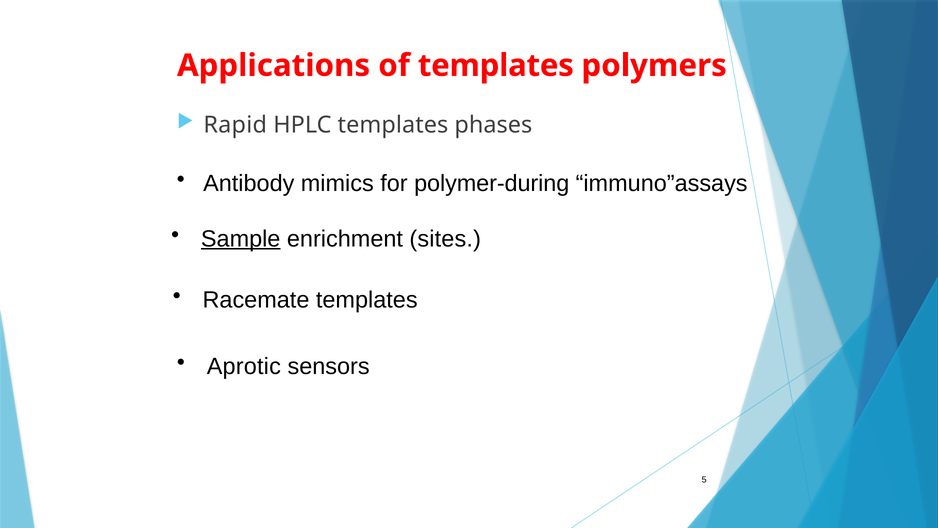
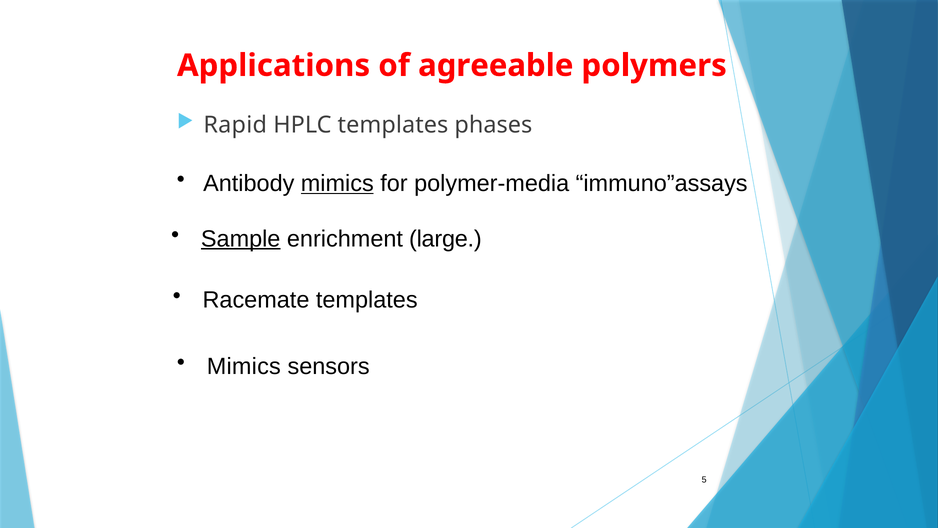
of templates: templates -> agreeable
mimics at (337, 183) underline: none -> present
polymer-during: polymer-during -> polymer-media
sites: sites -> large
Aprotic at (244, 366): Aprotic -> Mimics
